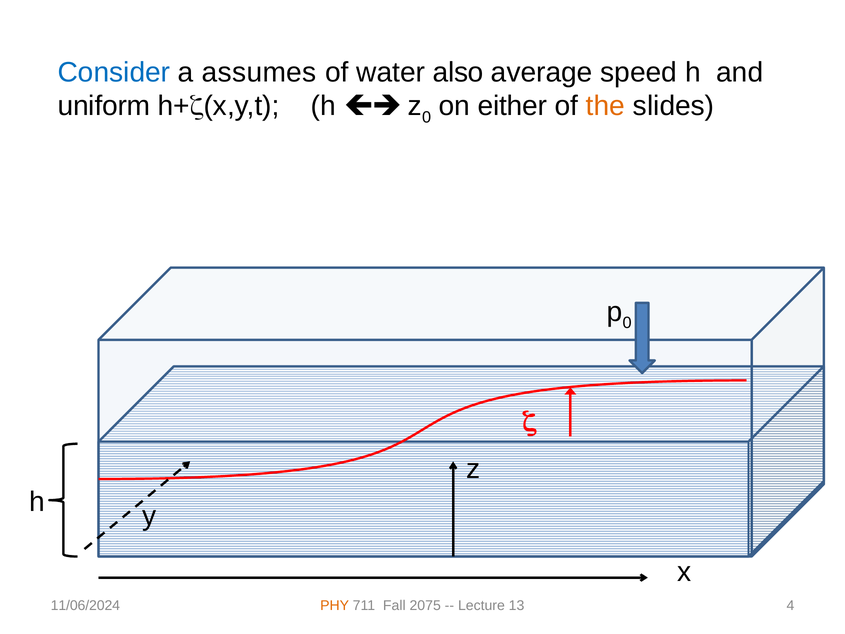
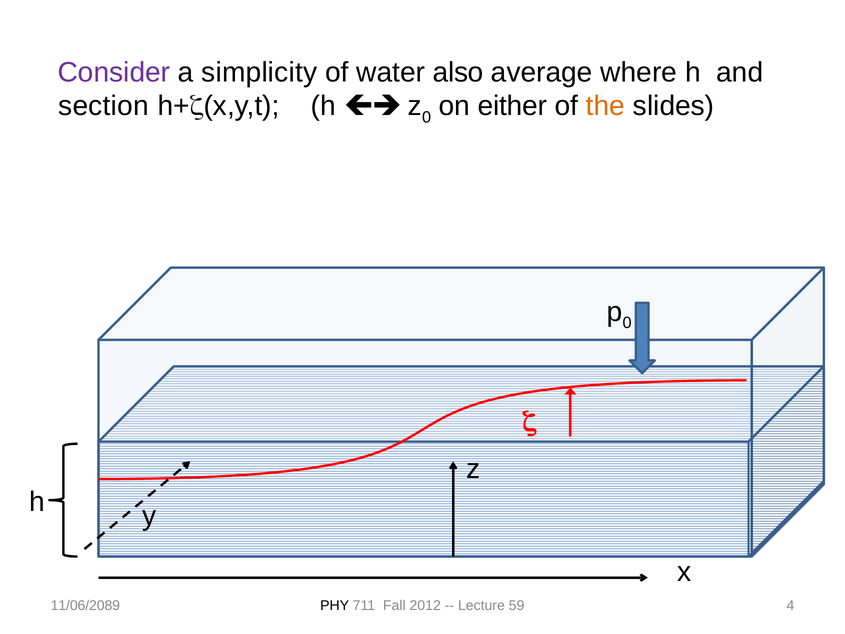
Consider colour: blue -> purple
assumes: assumes -> simplicity
speed: speed -> where
uniform: uniform -> section
11/06/2024: 11/06/2024 -> 11/06/2089
PHY colour: orange -> black
2075: 2075 -> 2012
13: 13 -> 59
